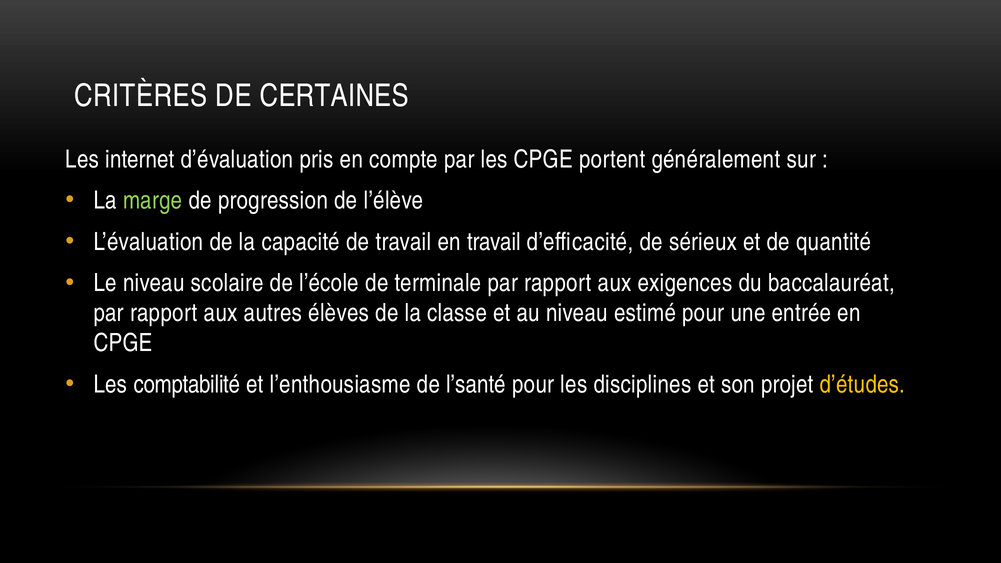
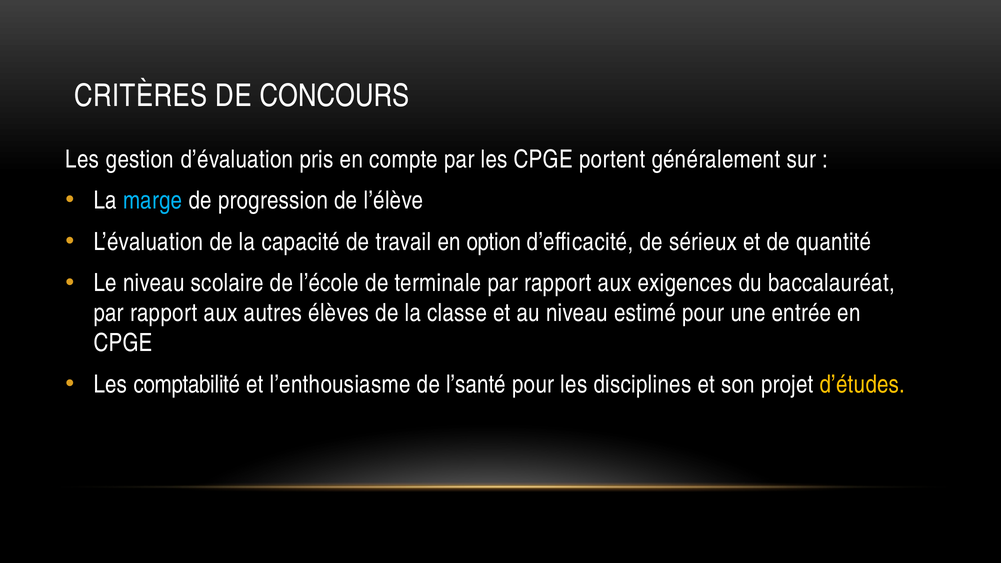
CERTAINES: CERTAINES -> CONCOURS
internet: internet -> gestion
marge colour: light green -> light blue
en travail: travail -> option
